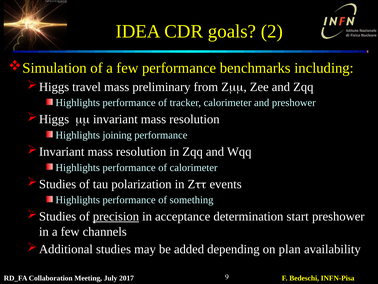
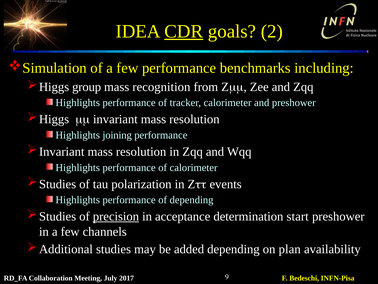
CDR underline: none -> present
travel: travel -> group
preliminary: preliminary -> recognition
of something: something -> depending
